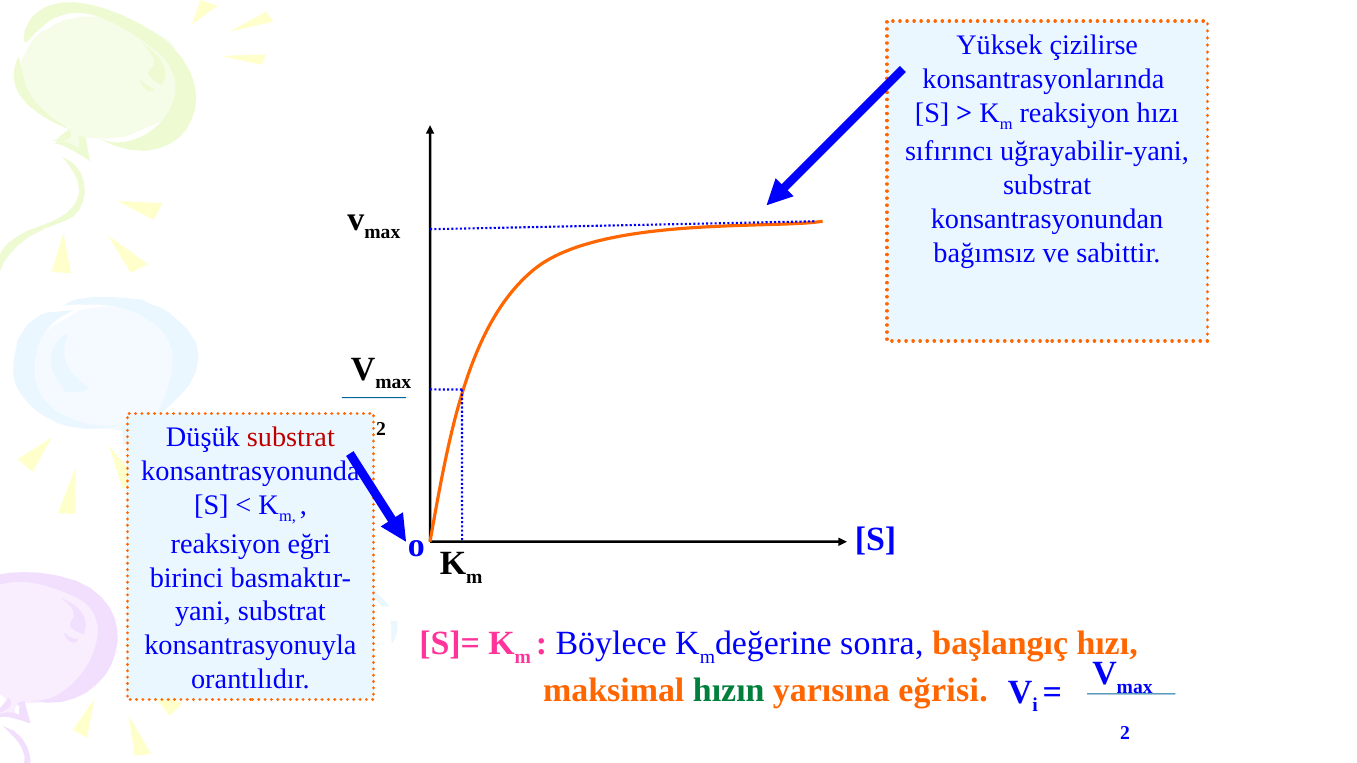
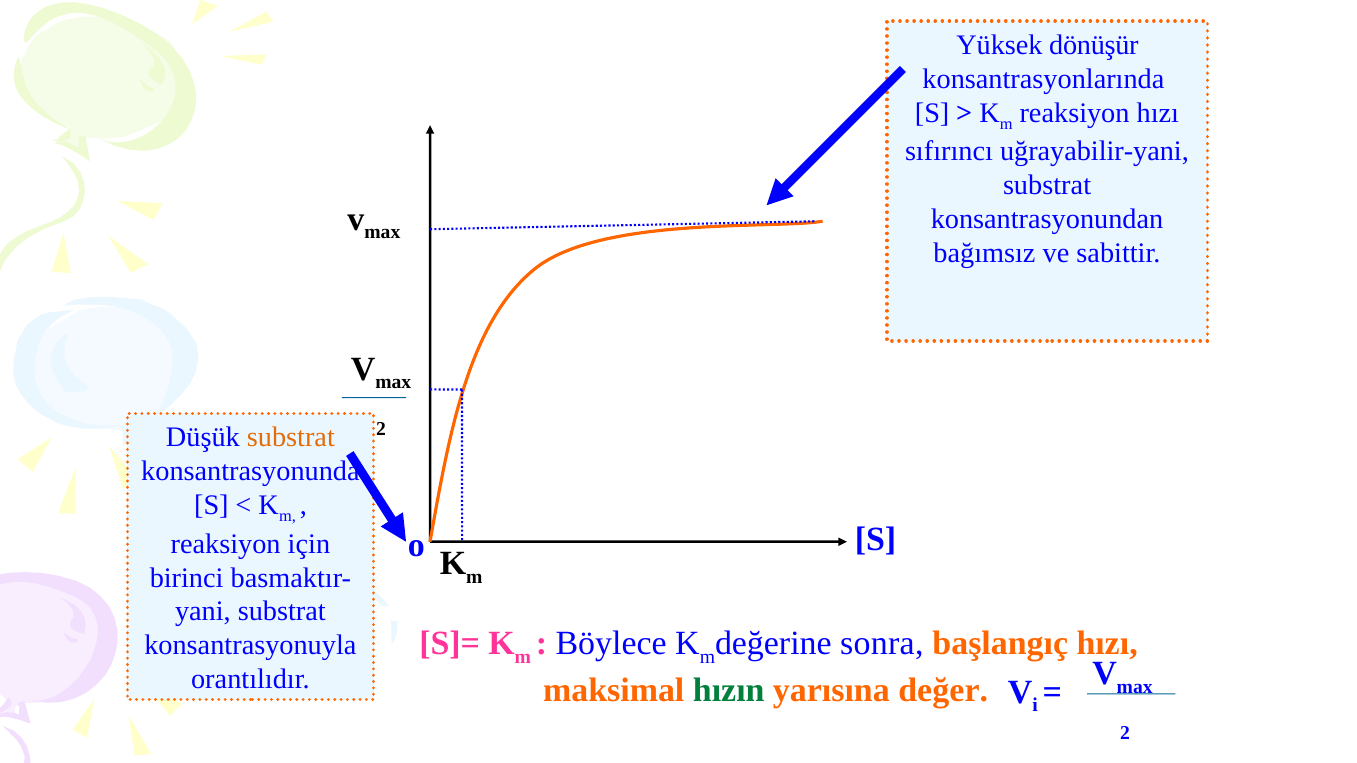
çizilirse: çizilirse -> dönüşür
substrat at (291, 438) colour: red -> orange
eğri: eğri -> için
eğrisi: eğrisi -> değer
